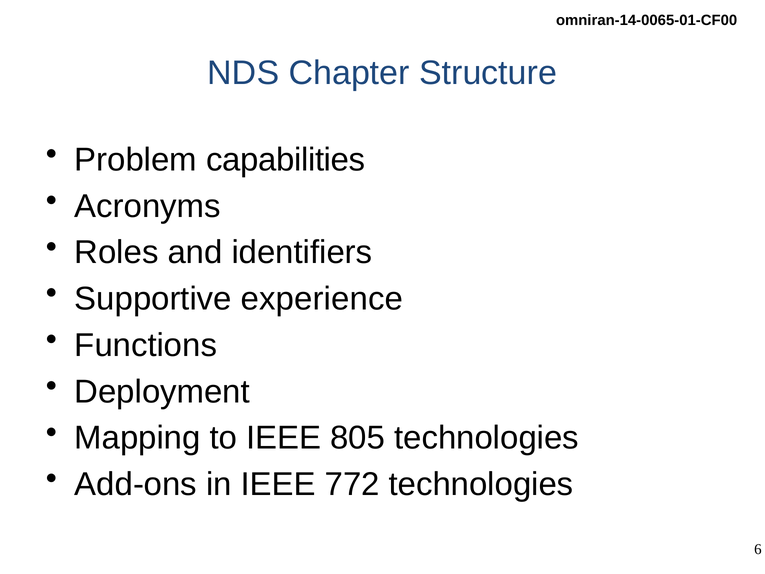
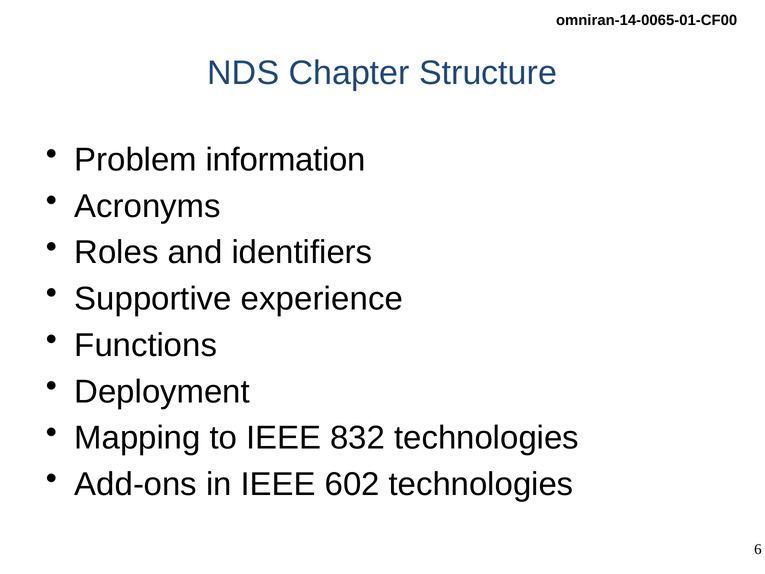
capabilities: capabilities -> information
805: 805 -> 832
772: 772 -> 602
